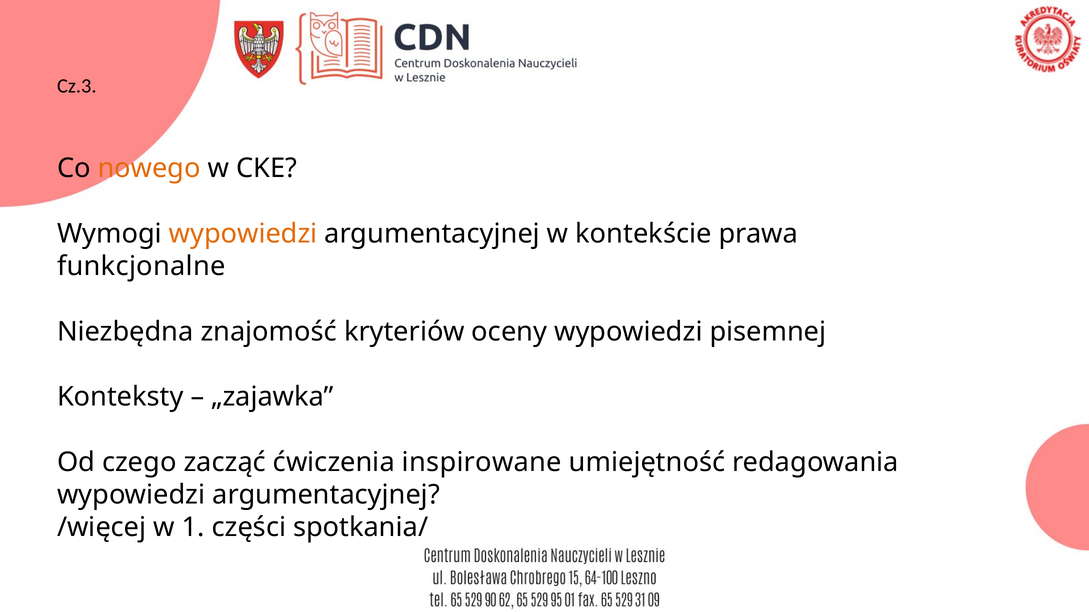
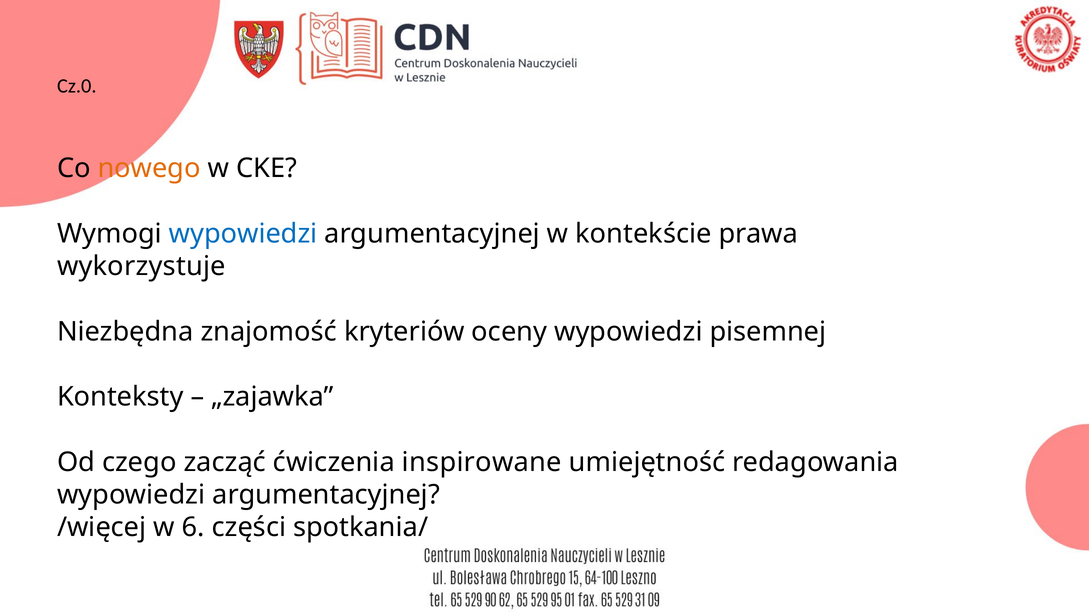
Cz.3: Cz.3 -> Cz.0
wypowiedzi at (243, 234) colour: orange -> blue
funkcjonalne: funkcjonalne -> wykorzystuje
1: 1 -> 6
